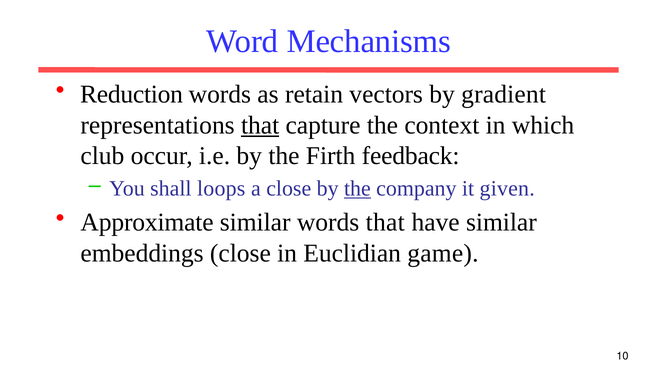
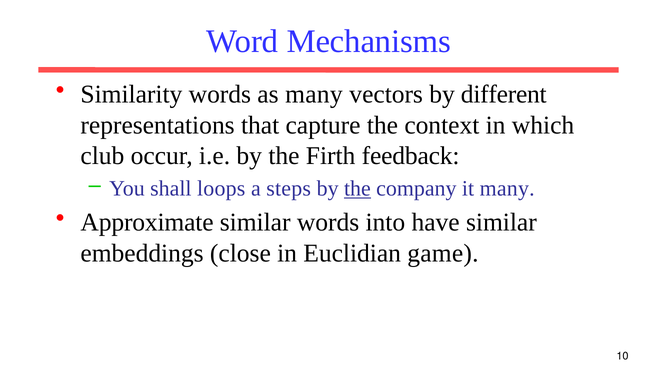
Reduction: Reduction -> Similarity
as retain: retain -> many
gradient: gradient -> different
that at (260, 125) underline: present -> none
a close: close -> steps
it given: given -> many
words that: that -> into
